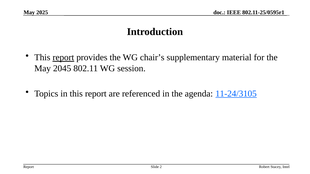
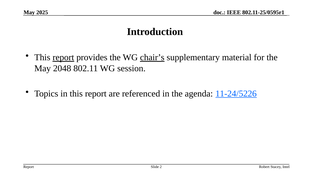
chair’s underline: none -> present
2045: 2045 -> 2048
11-24/3105: 11-24/3105 -> 11-24/5226
